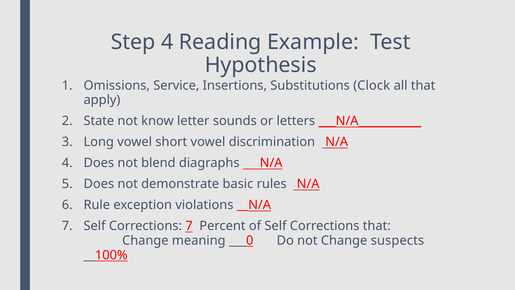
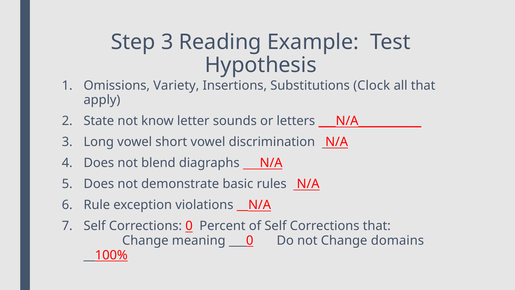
Step 4: 4 -> 3
Service: Service -> Variety
Corrections 7: 7 -> 0
suspects: suspects -> domains
